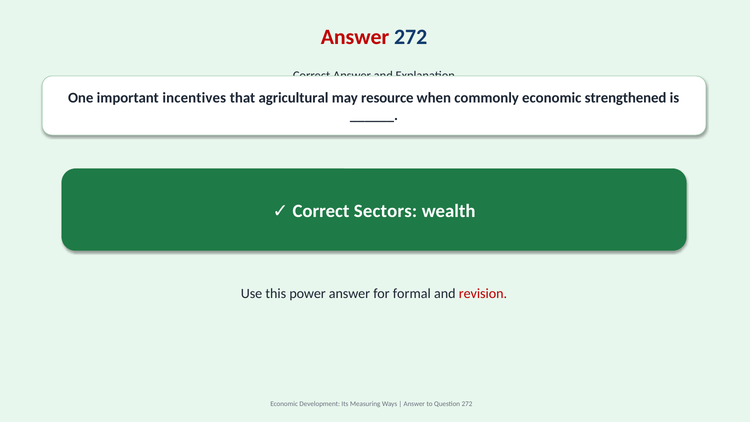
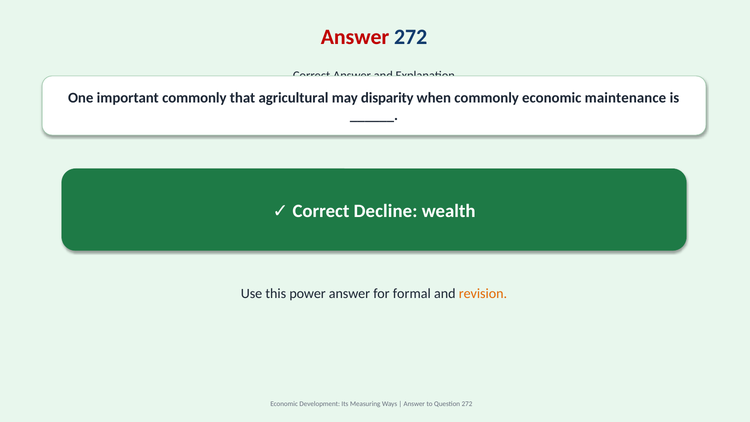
important incentives: incentives -> commonly
resource: resource -> disparity
strengthened: strengthened -> maintenance
Sectors: Sectors -> Decline
revision colour: red -> orange
